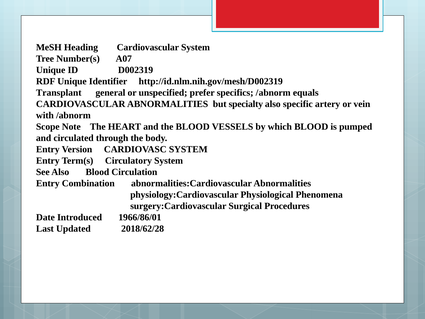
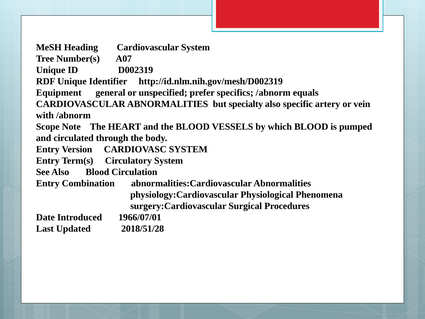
Transplant: Transplant -> Equipment
1966/86/01: 1966/86/01 -> 1966/07/01
2018/62/28: 2018/62/28 -> 2018/51/28
